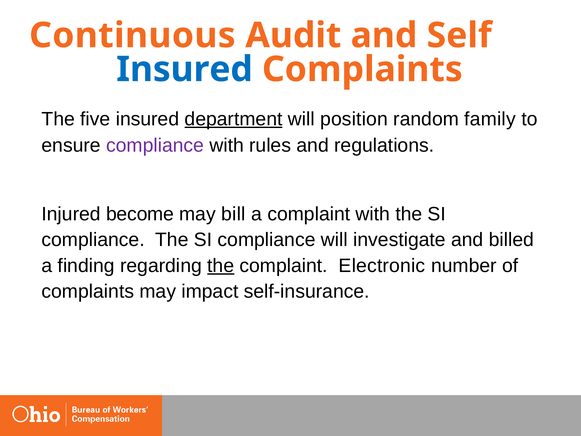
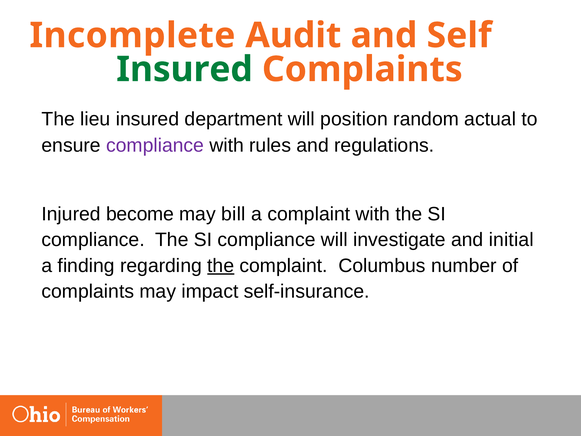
Continuous: Continuous -> Incomplete
Insured at (185, 69) colour: blue -> green
five: five -> lieu
department underline: present -> none
family: family -> actual
billed: billed -> initial
Electronic: Electronic -> Columbus
